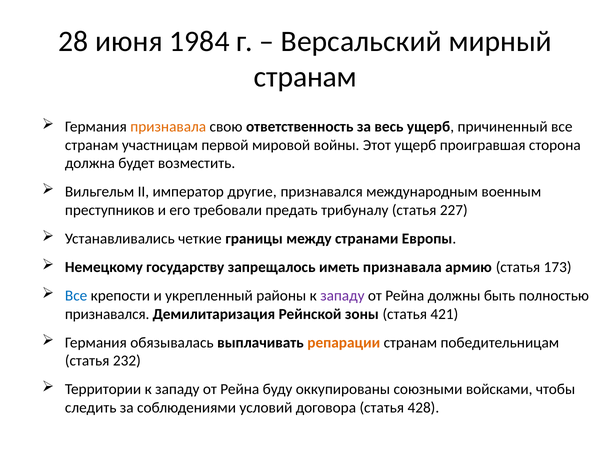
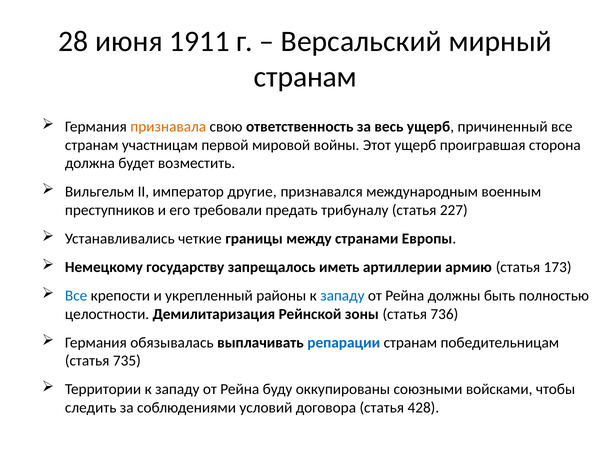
1984: 1984 -> 1911
иметь признавала: признавала -> артиллерии
западу at (342, 296) colour: purple -> blue
признавался at (107, 314): признавался -> целостности
421: 421 -> 736
репарации colour: orange -> blue
232: 232 -> 735
